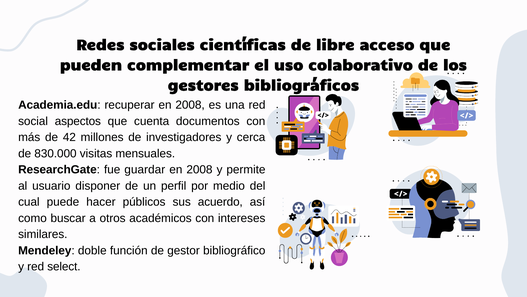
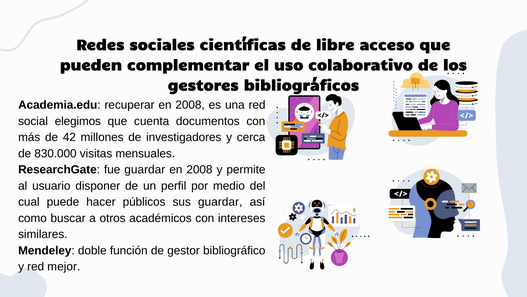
aspectos: aspectos -> elegimos
sus acuerdo: acuerdo -> guardar
select: select -> mejor
